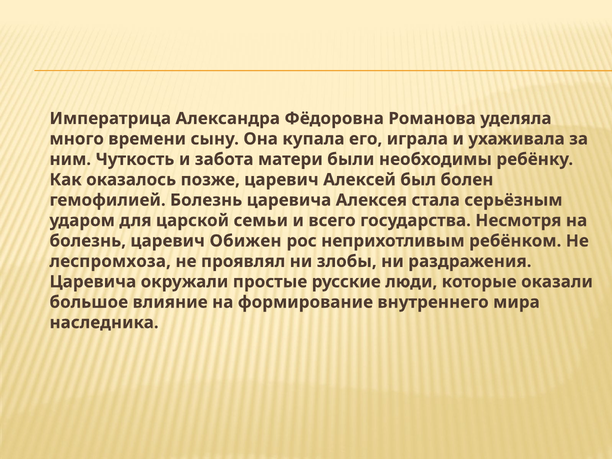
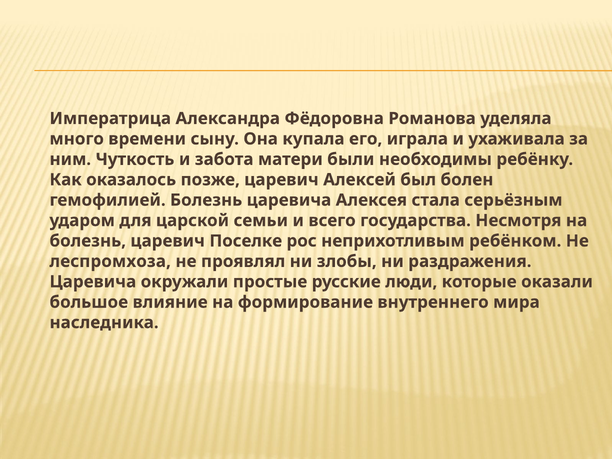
Обижен: Обижен -> Поселке
